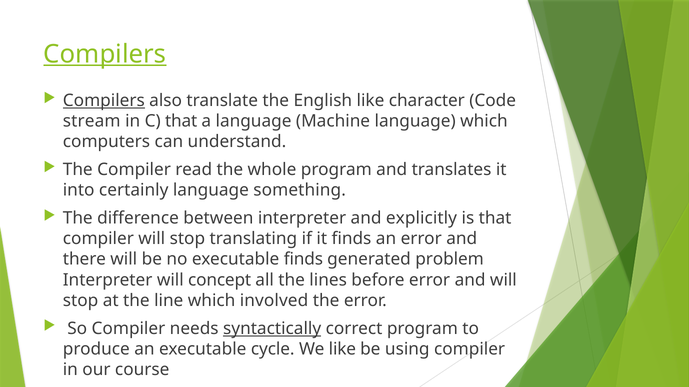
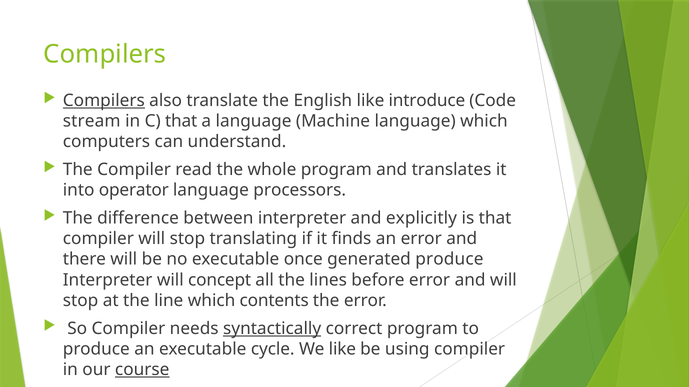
Compilers at (105, 54) underline: present -> none
character: character -> introduce
certainly: certainly -> operator
something: something -> processors
executable finds: finds -> once
generated problem: problem -> produce
involved: involved -> contents
course underline: none -> present
